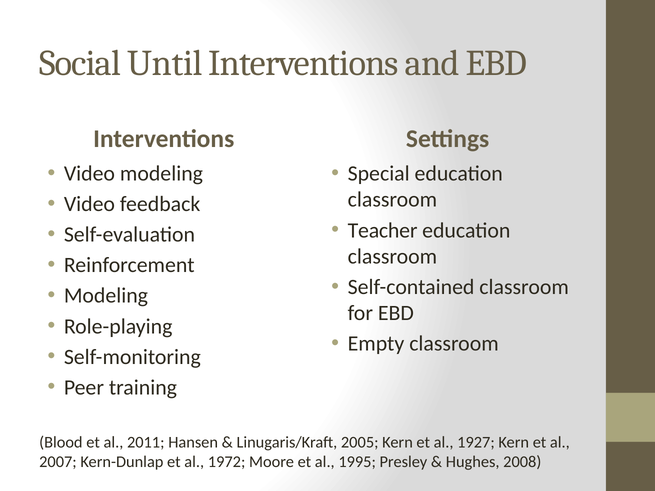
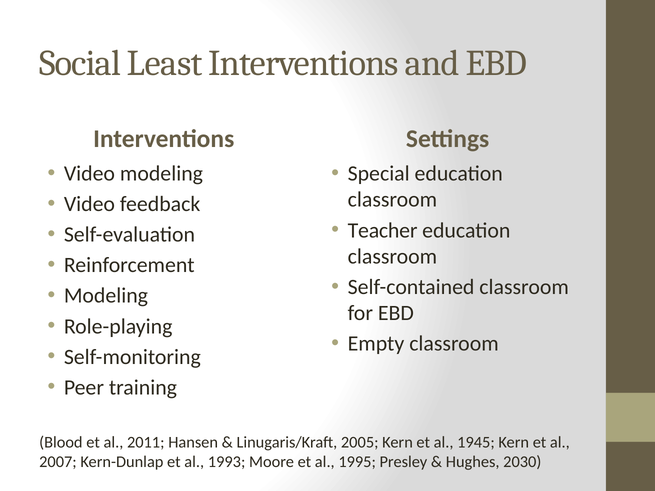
Until: Until -> Least
1927: 1927 -> 1945
1972: 1972 -> 1993
2008: 2008 -> 2030
